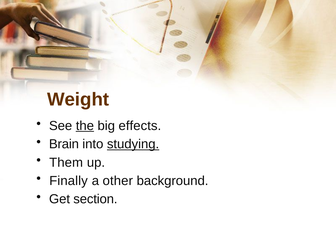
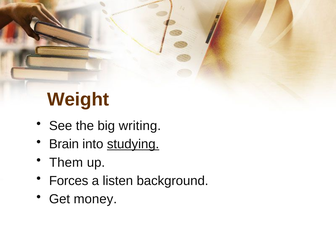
the underline: present -> none
effects: effects -> writing
Finally: Finally -> Forces
other: other -> listen
section: section -> money
